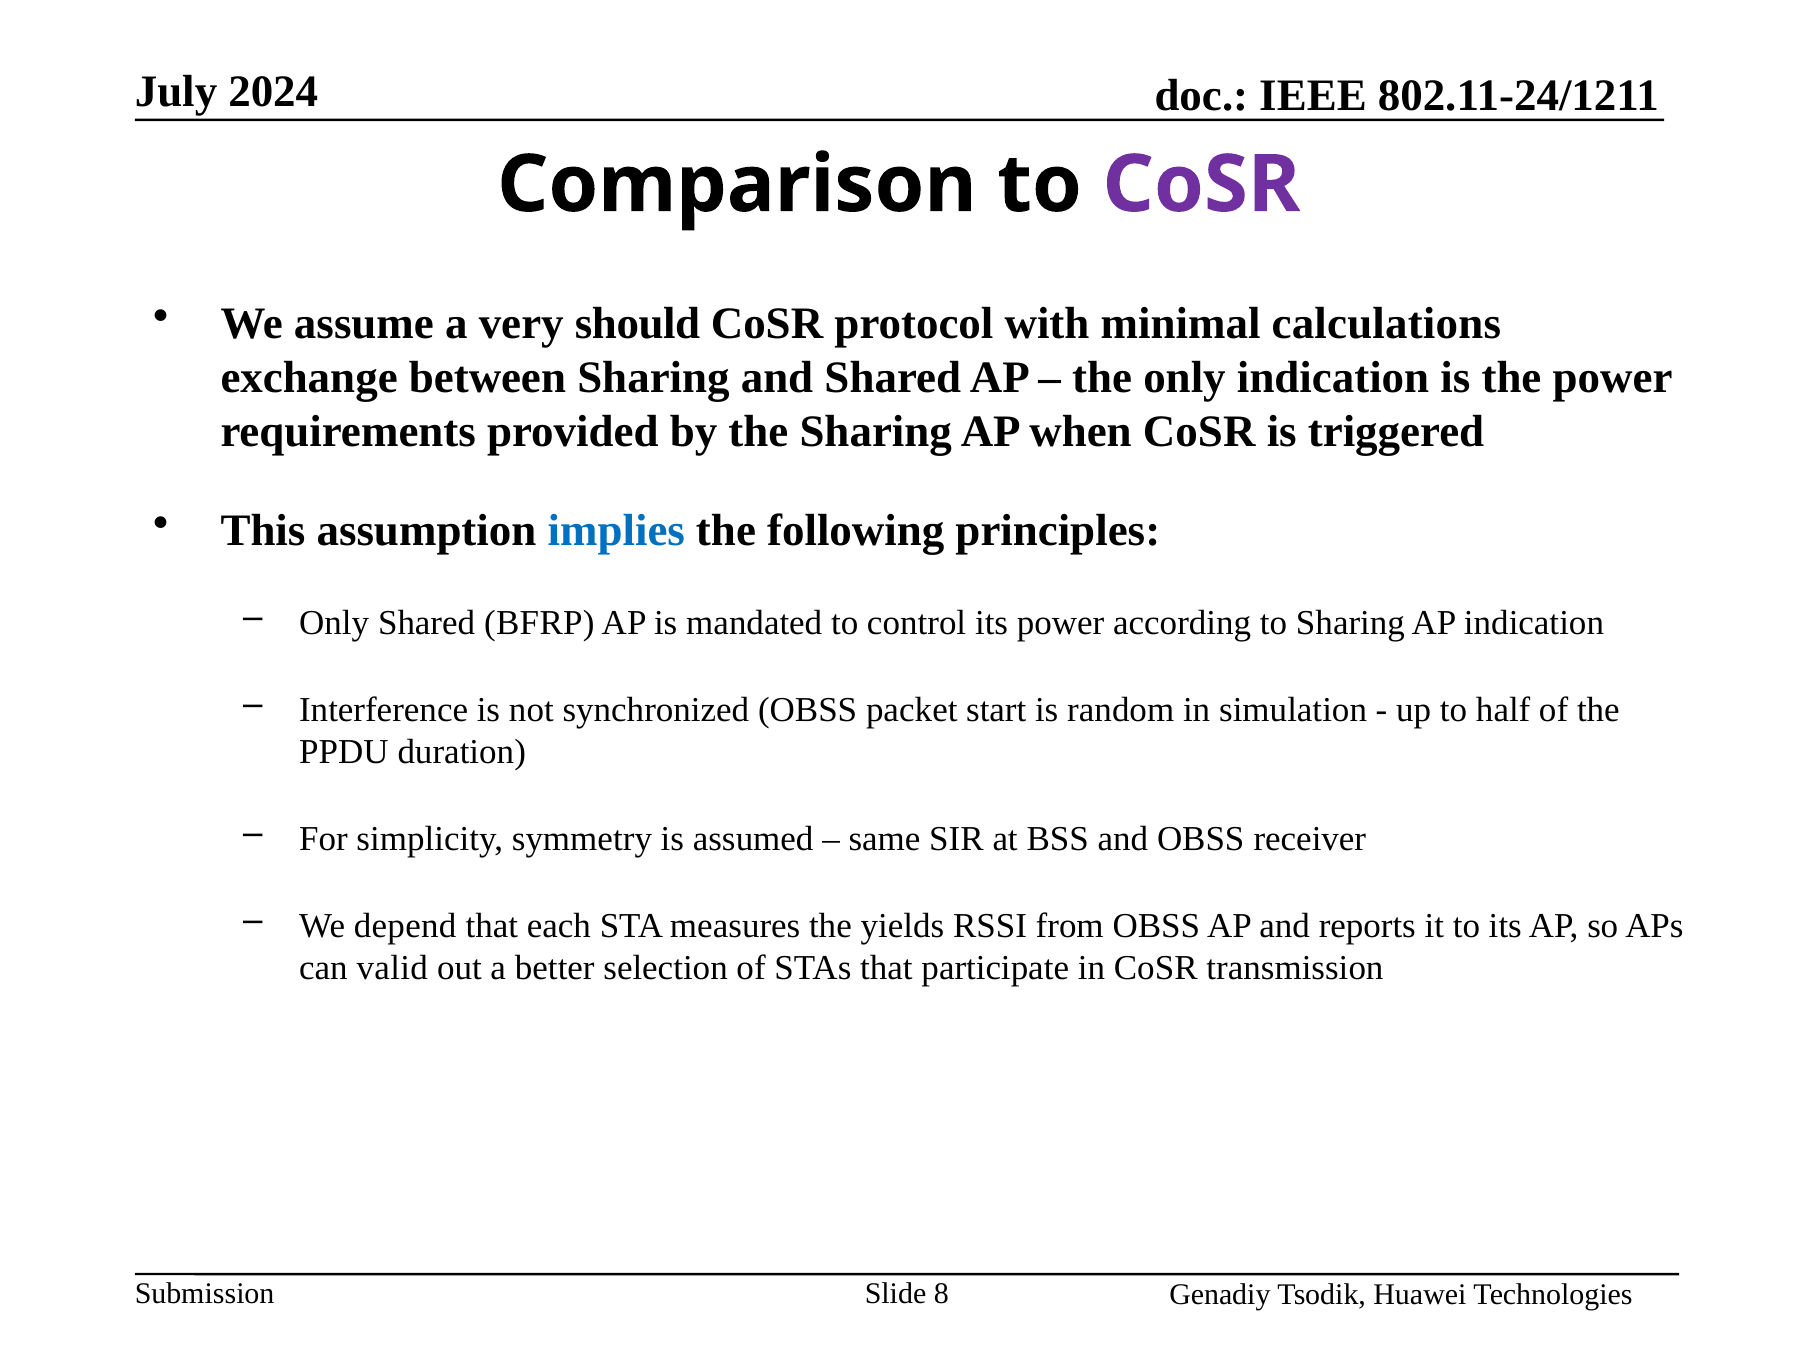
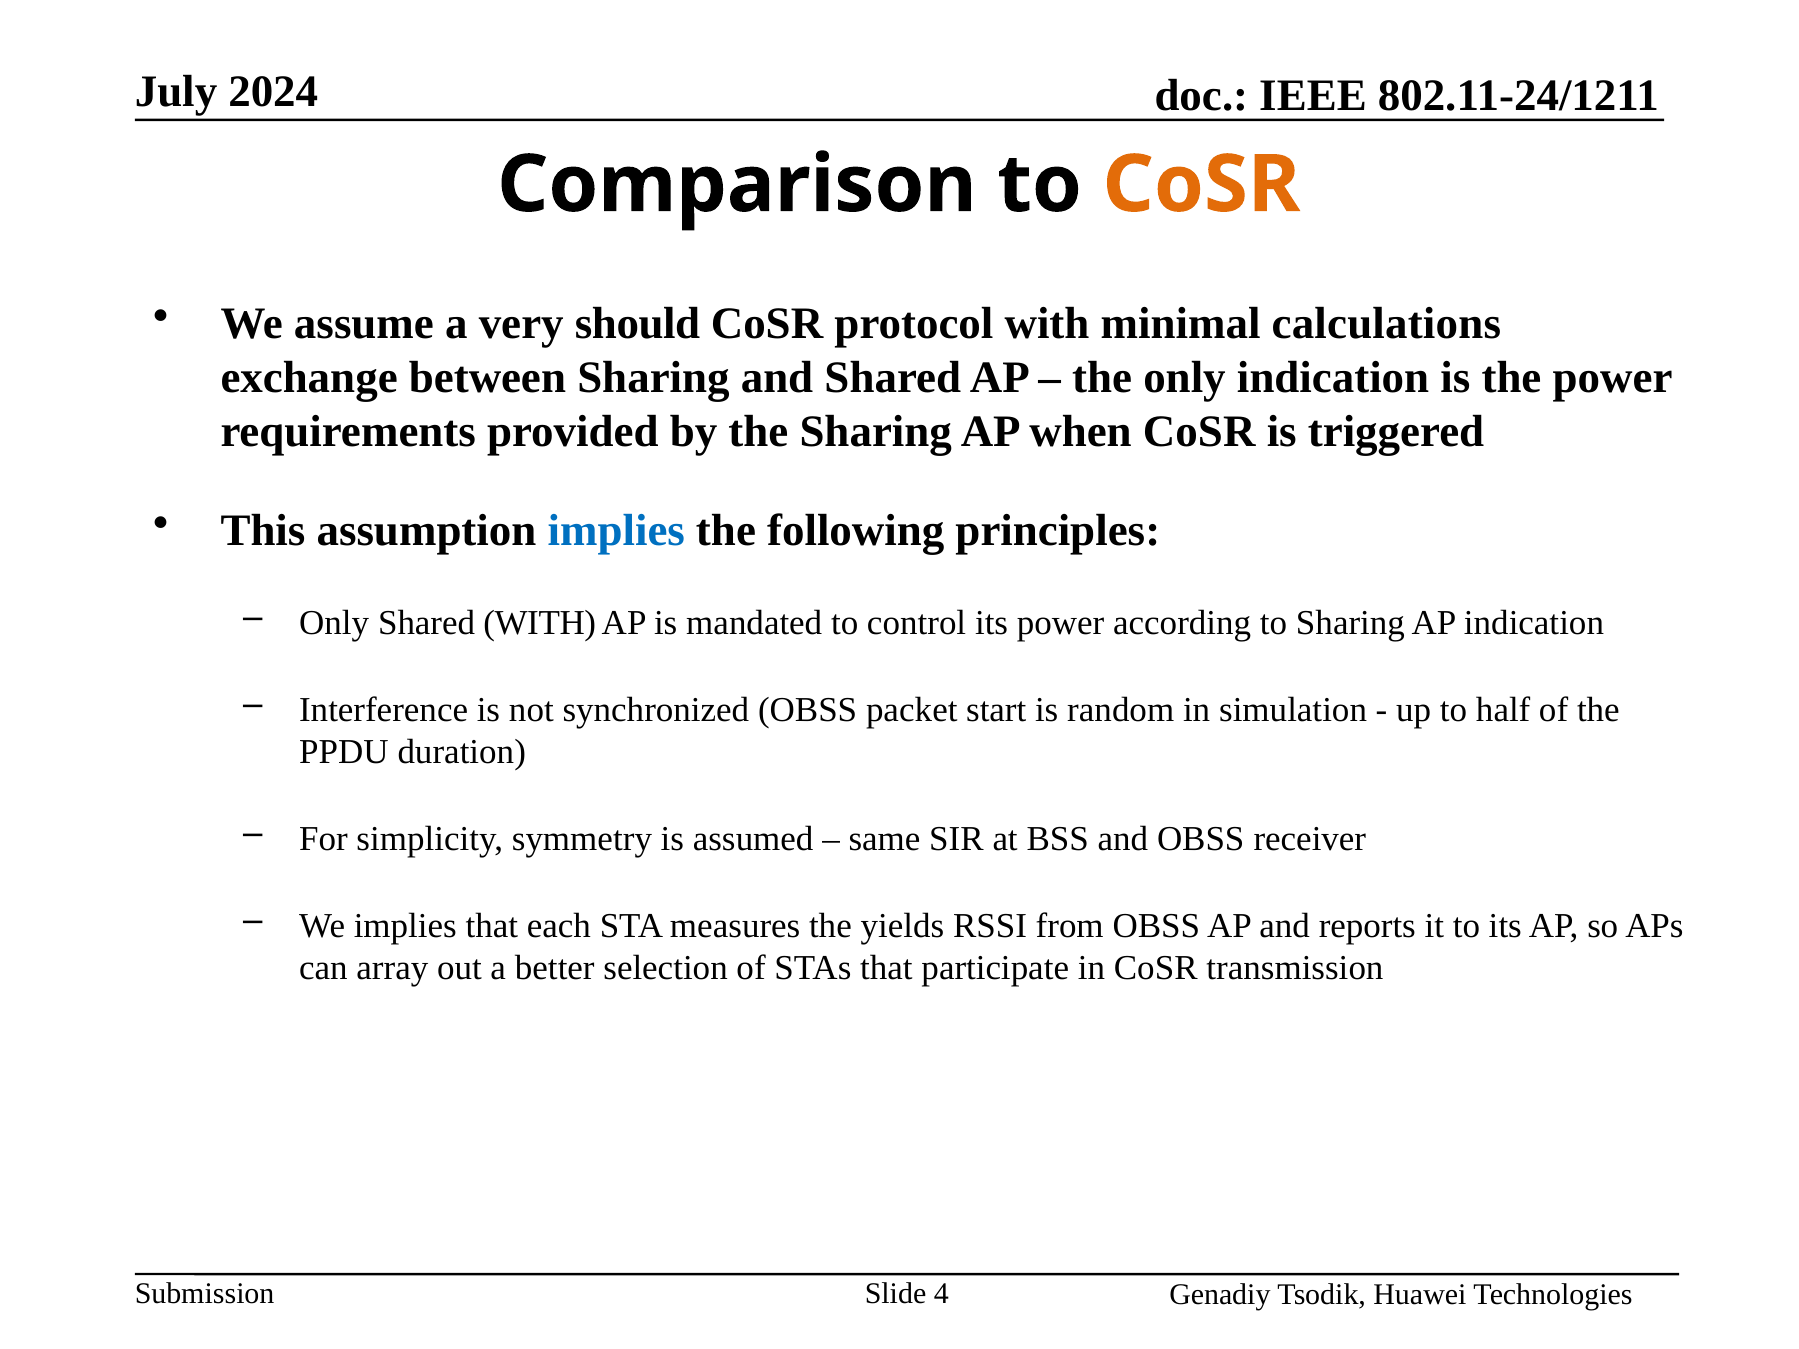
CoSR at (1201, 185) colour: purple -> orange
Shared BFRP: BFRP -> WITH
We depend: depend -> implies
valid: valid -> array
8: 8 -> 4
